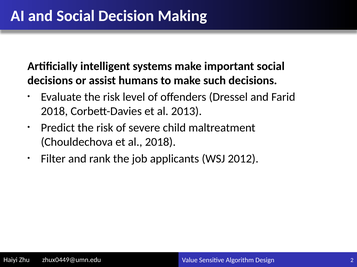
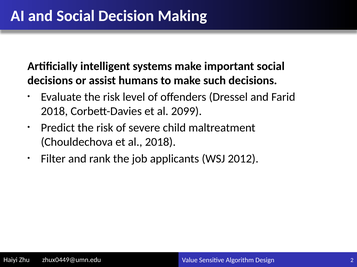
2013: 2013 -> 2099
